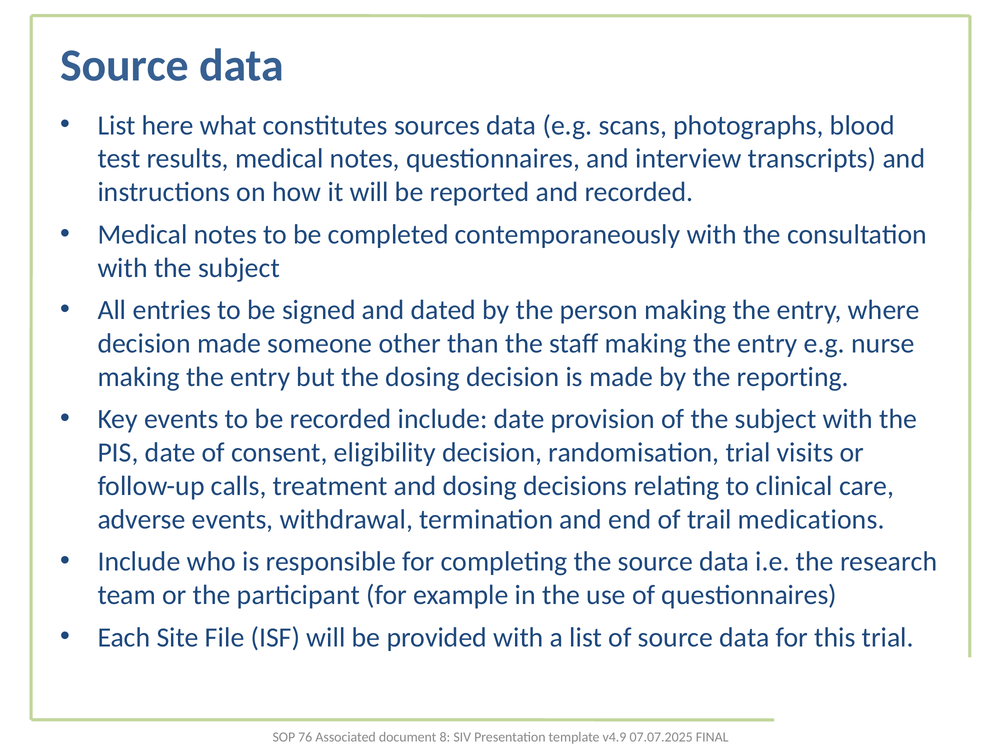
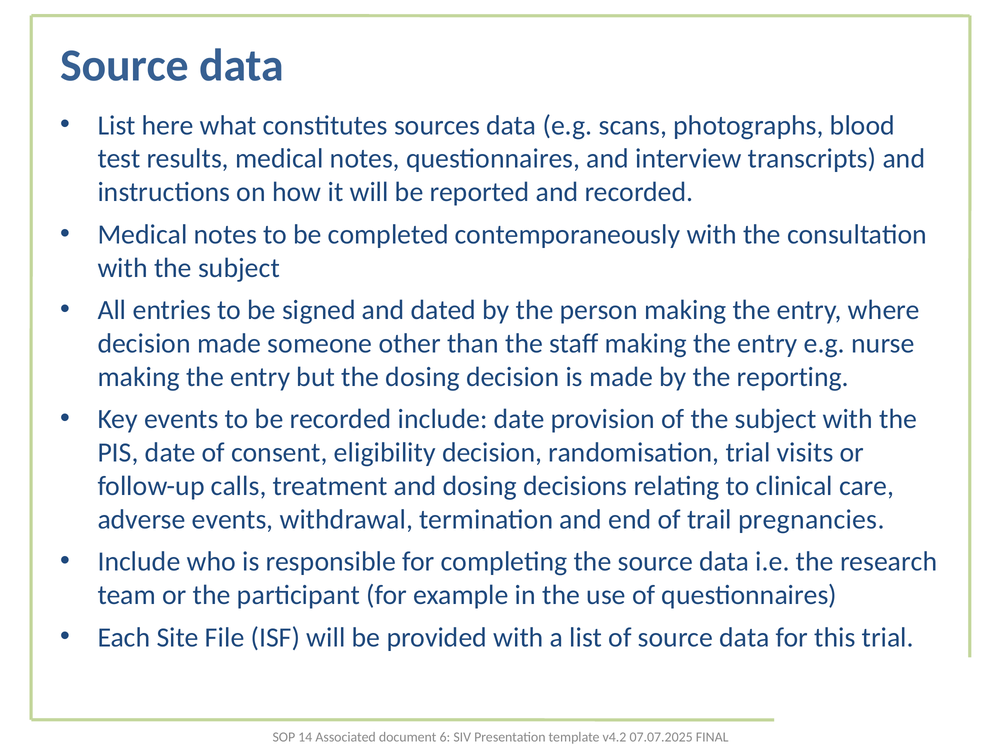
medications: medications -> pregnancies
76: 76 -> 14
8: 8 -> 6
v4.9: v4.9 -> v4.2
